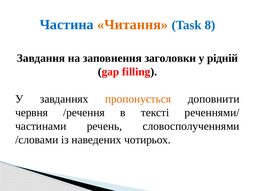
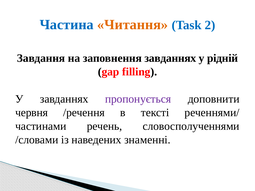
8: 8 -> 2
заповнення заголовки: заголовки -> завданнях
пропонується colour: orange -> purple
чотирьох: чотирьох -> знаменні
